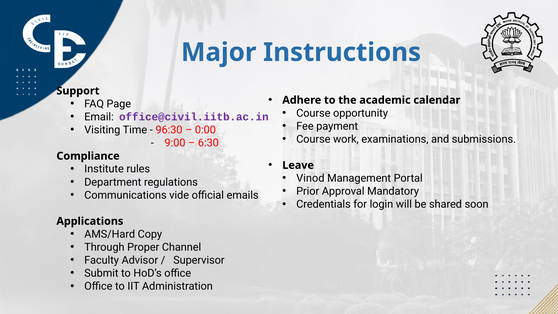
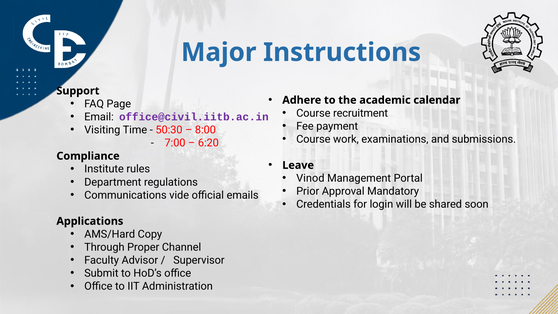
opportunity: opportunity -> recruitment
96:30: 96:30 -> 50:30
0:00: 0:00 -> 8:00
9:00: 9:00 -> 7:00
6:30: 6:30 -> 6:20
